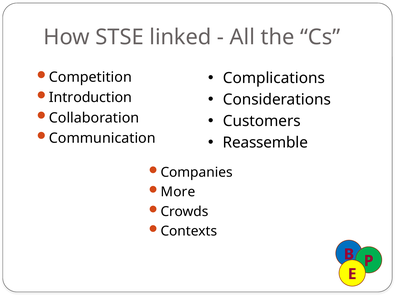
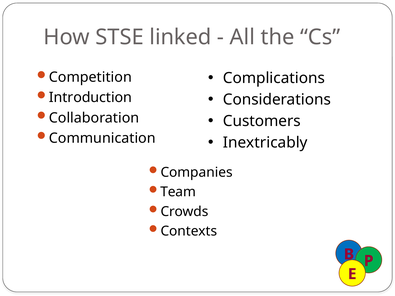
Reassemble: Reassemble -> Inextricably
More: More -> Team
